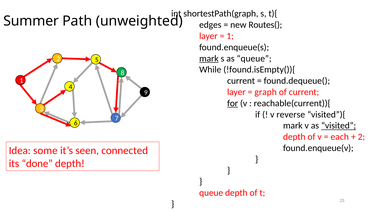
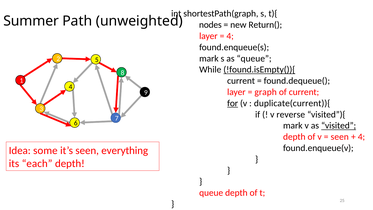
edges: edges -> nodes
Routes(: Routes( -> Return(
1 at (230, 36): 1 -> 4
mark at (209, 58) underline: present -> none
!found.isEmpty()){ underline: none -> present
reachable(current)){: reachable(current)){ -> duplicate(current)){
each at (340, 137): each -> seen
2 at (361, 137): 2 -> 4
connected: connected -> everything
done: done -> each
